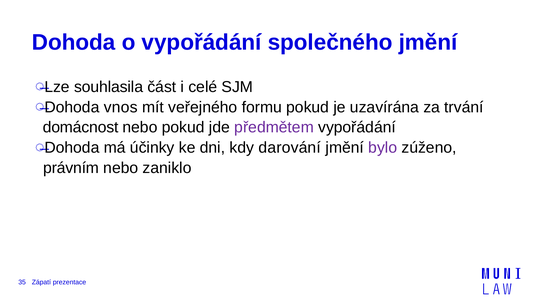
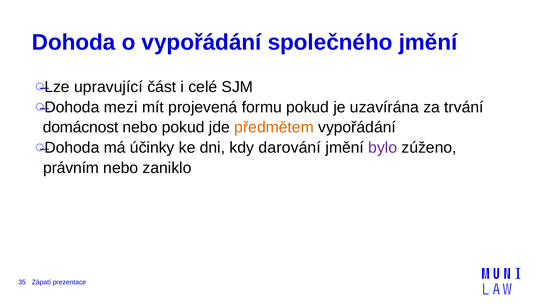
souhlasila: souhlasila -> upravující
vnos: vnos -> mezi
veřejného: veřejného -> projevená
předmětem colour: purple -> orange
